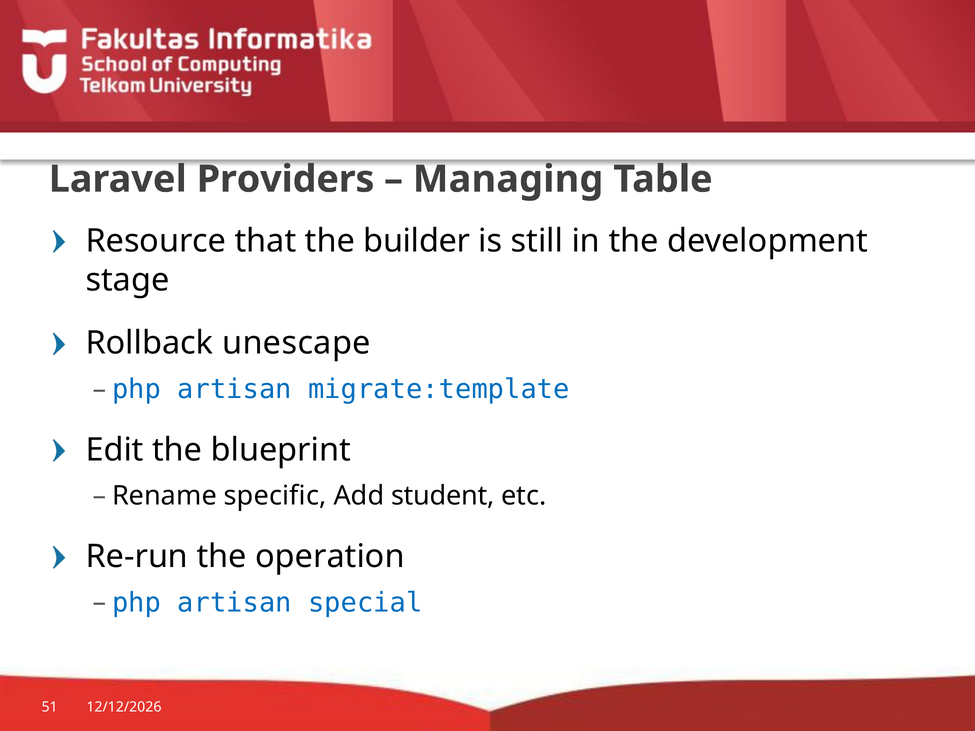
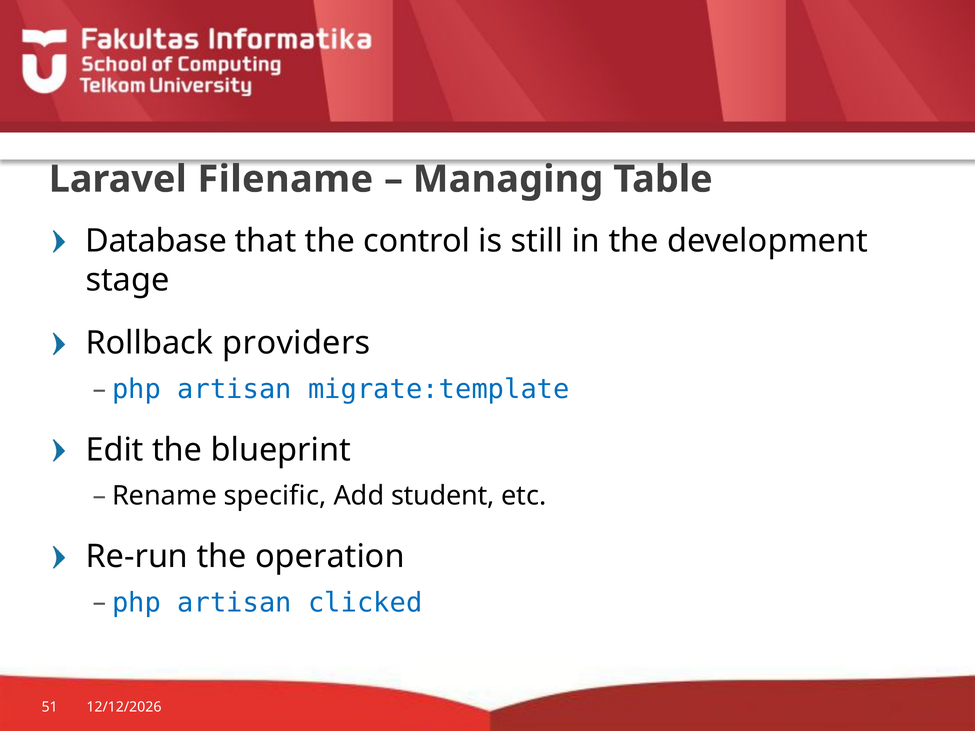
Providers: Providers -> Filename
Resource: Resource -> Database
builder: builder -> control
unescape: unescape -> providers
special: special -> clicked
